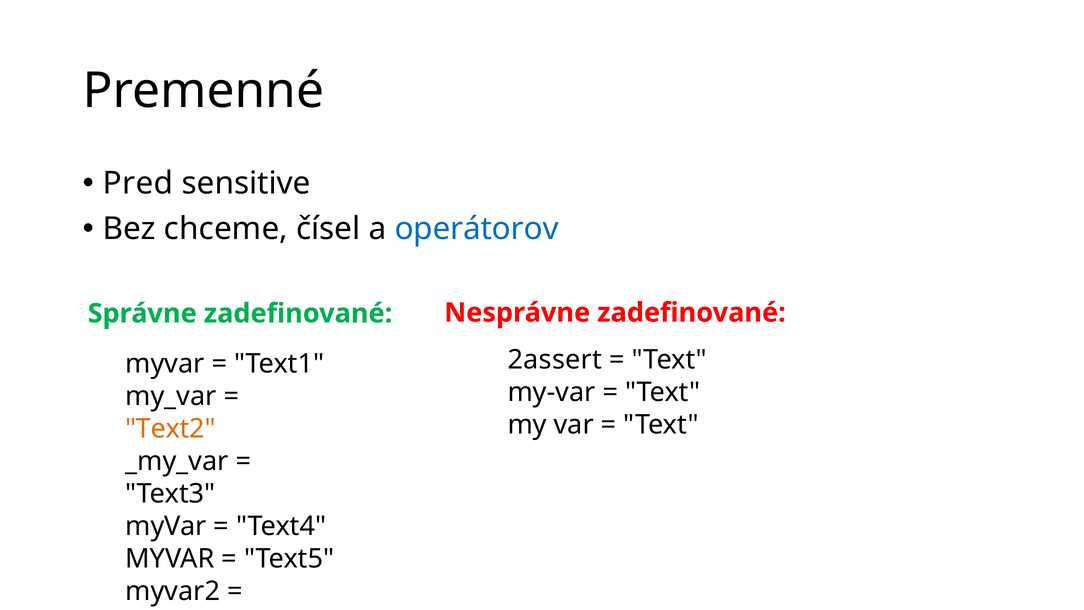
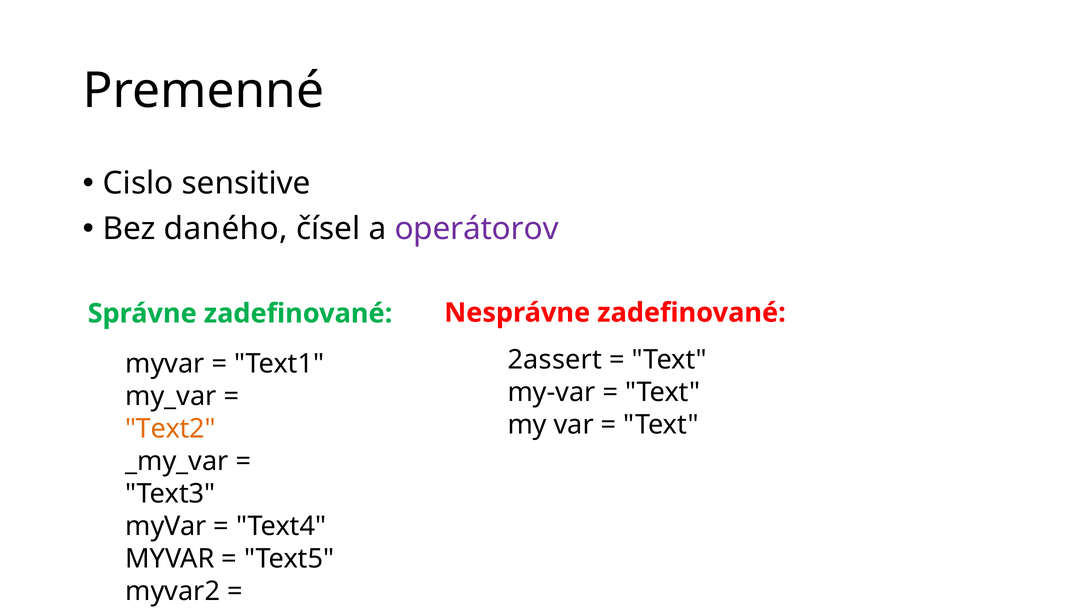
Pred: Pred -> Cislo
chceme: chceme -> daného
operátorov colour: blue -> purple
